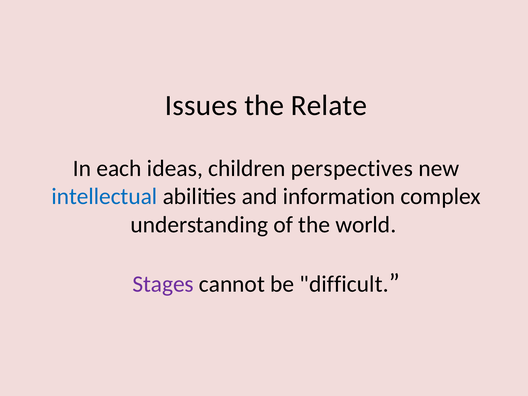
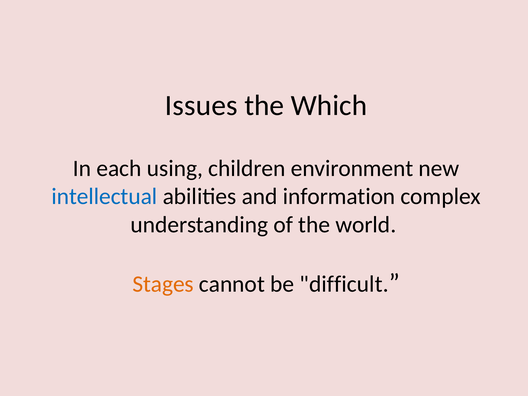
Relate: Relate -> Which
ideas: ideas -> using
perspectives: perspectives -> environment
Stages colour: purple -> orange
